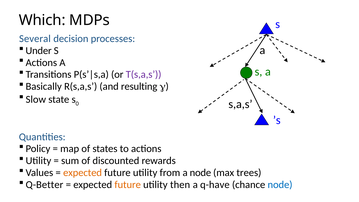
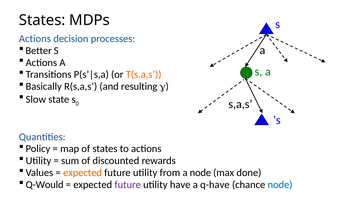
Which at (42, 20): Which -> States
Several at (35, 39): Several -> Actions
Under: Under -> Better
T(s,a,s colour: purple -> orange
trees: trees -> done
Q-Better: Q-Better -> Q-Would
future at (128, 185) colour: orange -> purple
then: then -> have
